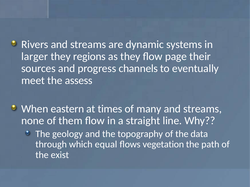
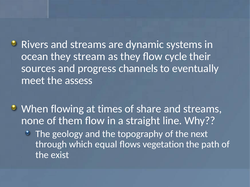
larger: larger -> ocean
regions: regions -> stream
page: page -> cycle
eastern: eastern -> flowing
many: many -> share
data: data -> next
